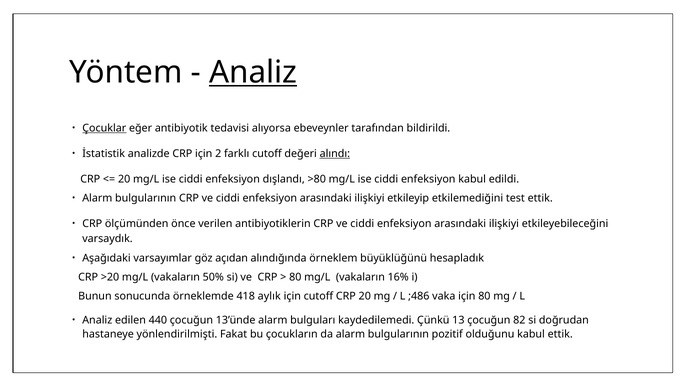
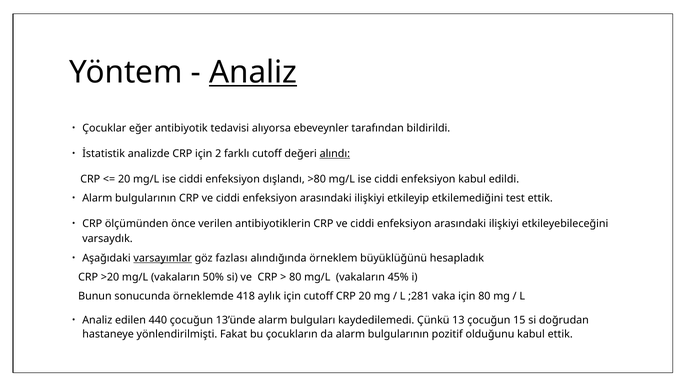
Çocuklar underline: present -> none
varsayımlar underline: none -> present
açıdan: açıdan -> fazlası
16%: 16% -> 45%
;486: ;486 -> ;281
82: 82 -> 15
